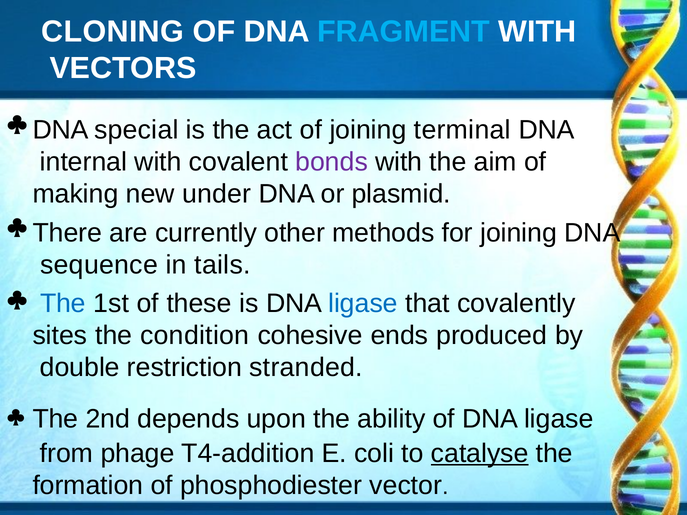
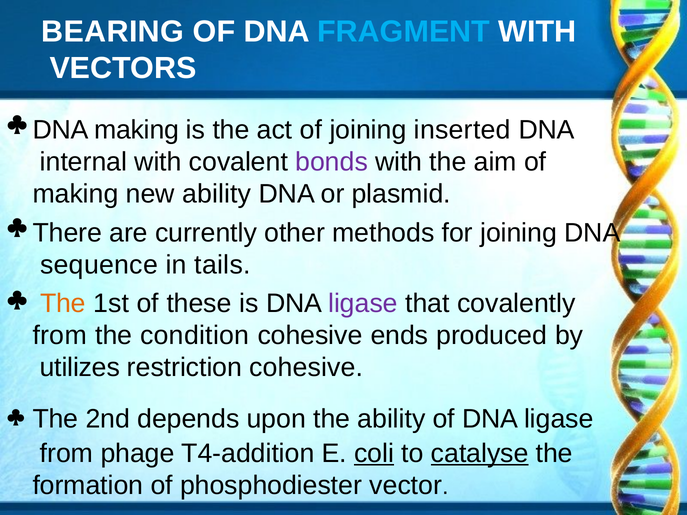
CLONING: CLONING -> BEARING
special at (136, 130): special -> making
terminal: terminal -> inserted
new under: under -> ability
The at (63, 304) colour: blue -> orange
ligase at (363, 304) colour: blue -> purple
sites at (60, 336): sites -> from
double: double -> utilizes
restriction stranded: stranded -> cohesive
coli underline: none -> present
